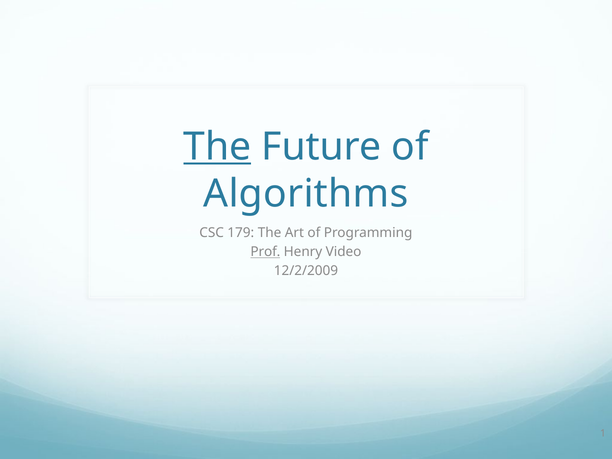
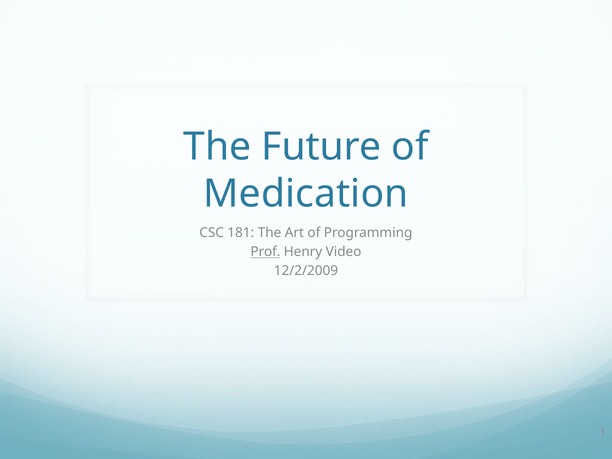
The at (217, 147) underline: present -> none
Algorithms: Algorithms -> Medication
179: 179 -> 181
